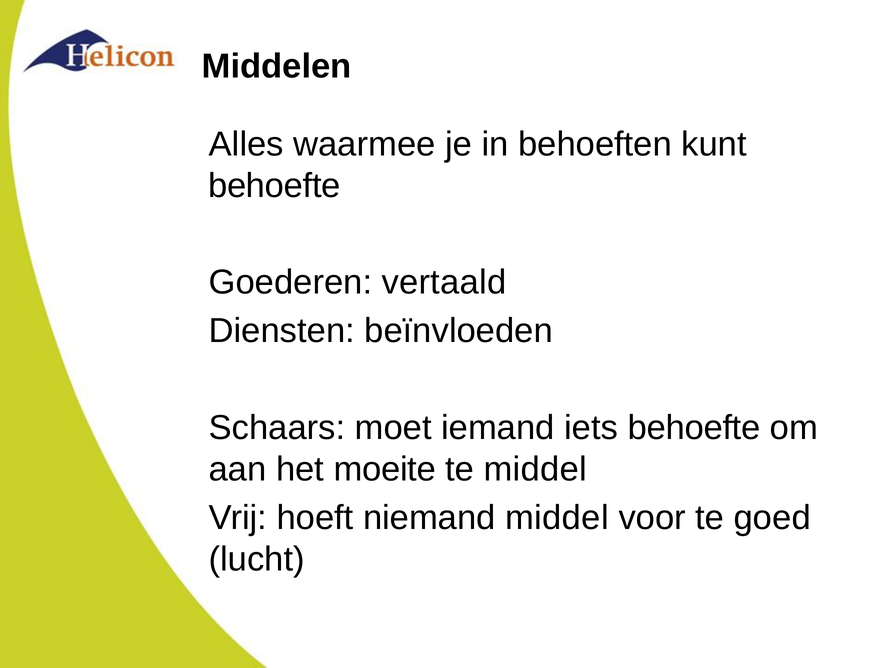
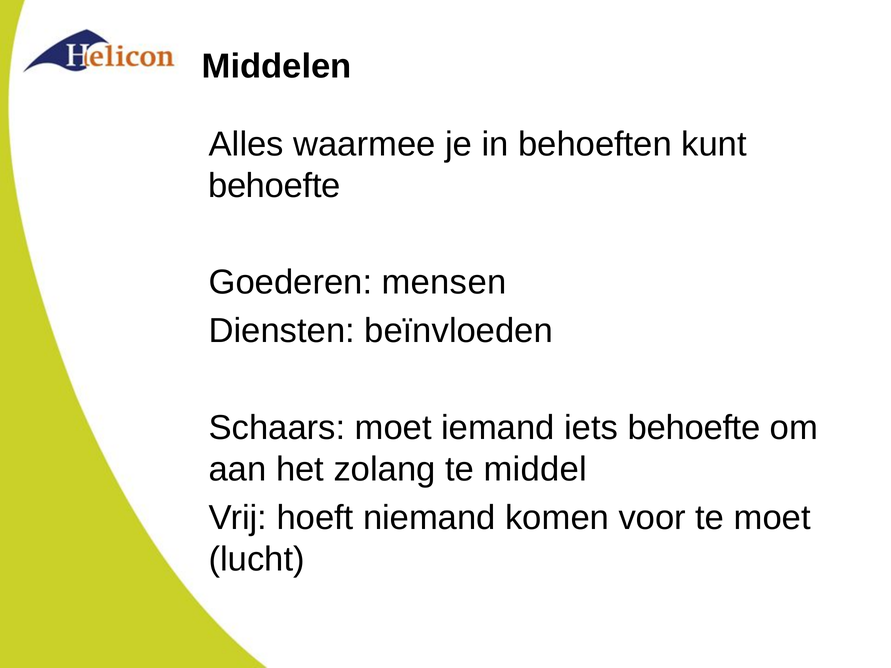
vertaald: vertaald -> mensen
moeite: moeite -> zolang
niemand middel: middel -> komen
te goed: goed -> moet
